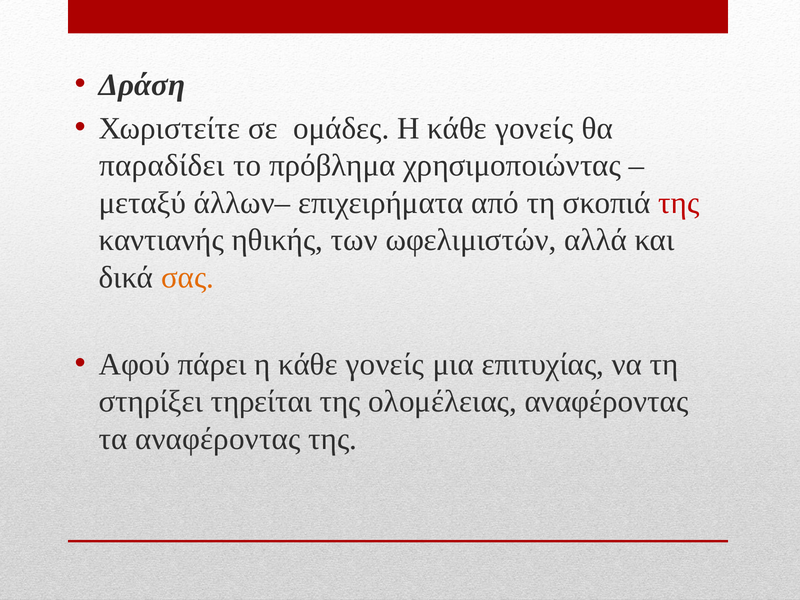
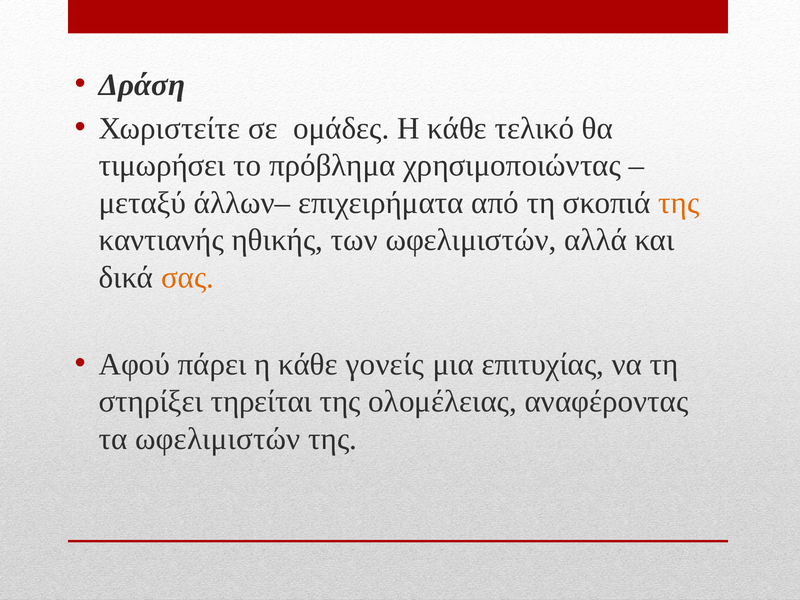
ομάδες Η κάθε γονείς: γονείς -> τελικό
παραδίδει: παραδίδει -> τιμωρήσει
της at (679, 203) colour: red -> orange
τα αναφέροντας: αναφέροντας -> ωφελιμιστών
